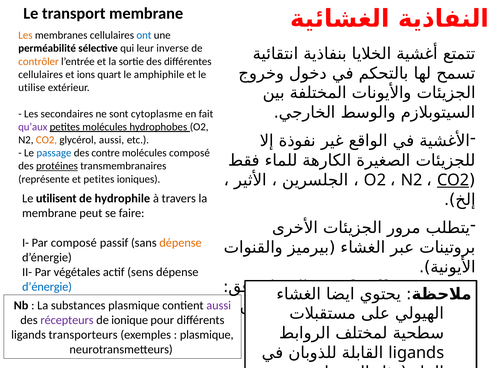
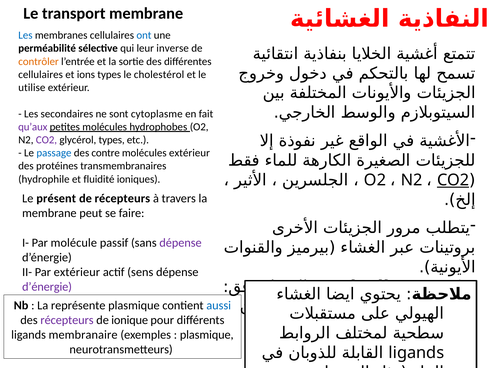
Les at (25, 35) colour: orange -> blue
ions quart: quart -> types
amphiphile: amphiphile -> cholestérol
CO2 at (46, 140) colour: orange -> purple
glycérol aussi: aussi -> types
molécules composé: composé -> extérieur
protéines underline: present -> none
représente: représente -> hydrophile
et petites: petites -> fluidité
utilisent: utilisent -> présent
de hydrophile: hydrophile -> récepteurs
Par composé: composé -> molécule
dépense at (180, 242) colour: orange -> purple
Par végétales: végétales -> extérieur
d’énergie at (47, 286) colour: blue -> purple
substances: substances -> représente
aussi at (219, 305) colour: purple -> blue
transporteurs: transporteurs -> membranaire
